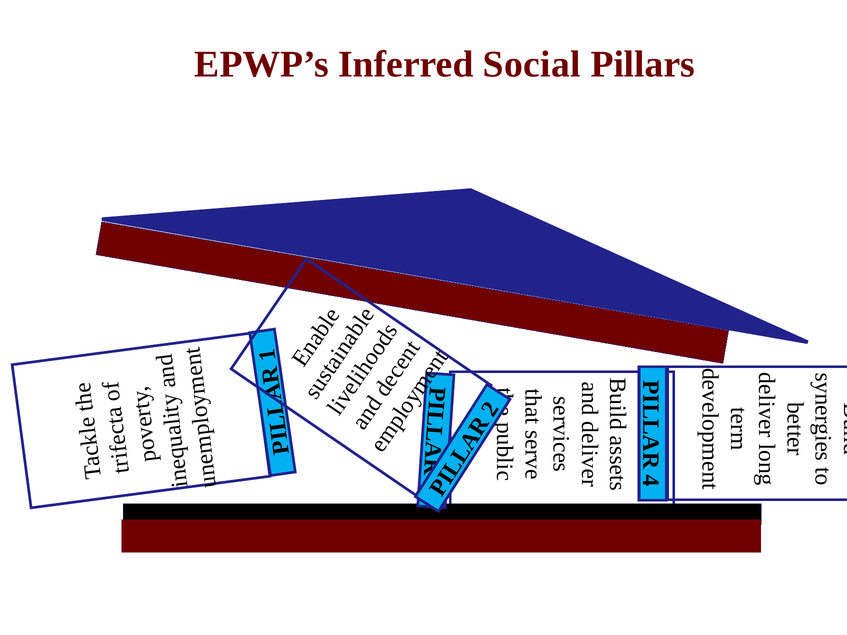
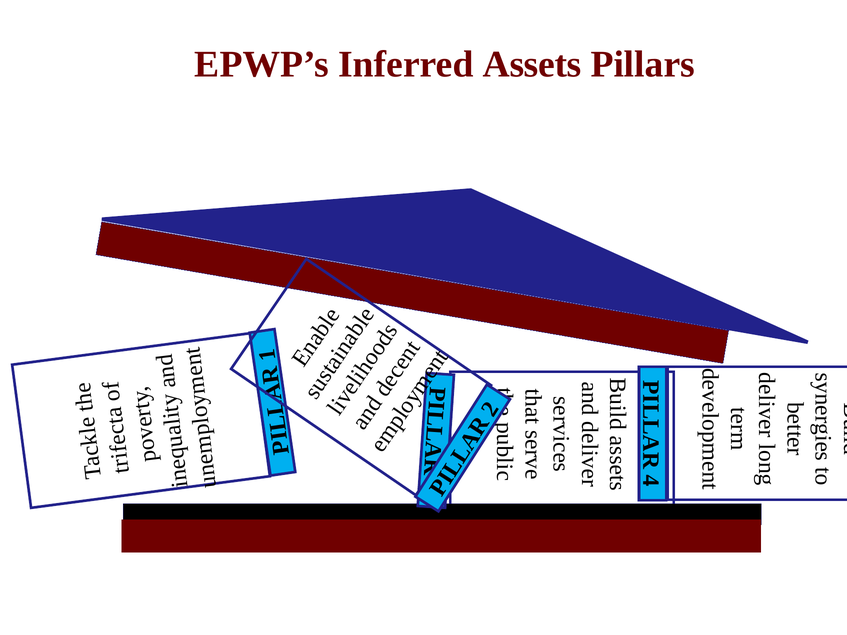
Social: Social -> Assets
